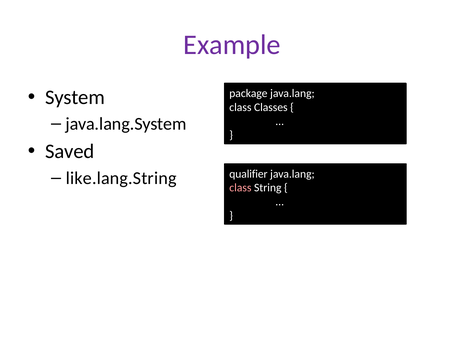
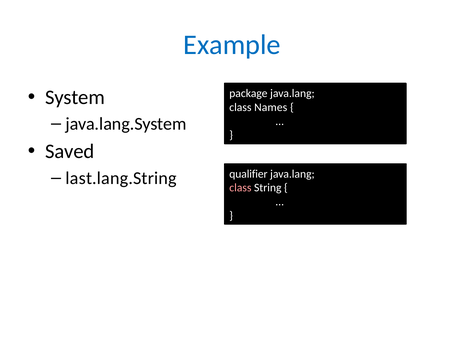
Example colour: purple -> blue
Classes: Classes -> Names
like.lang.String: like.lang.String -> last.lang.String
